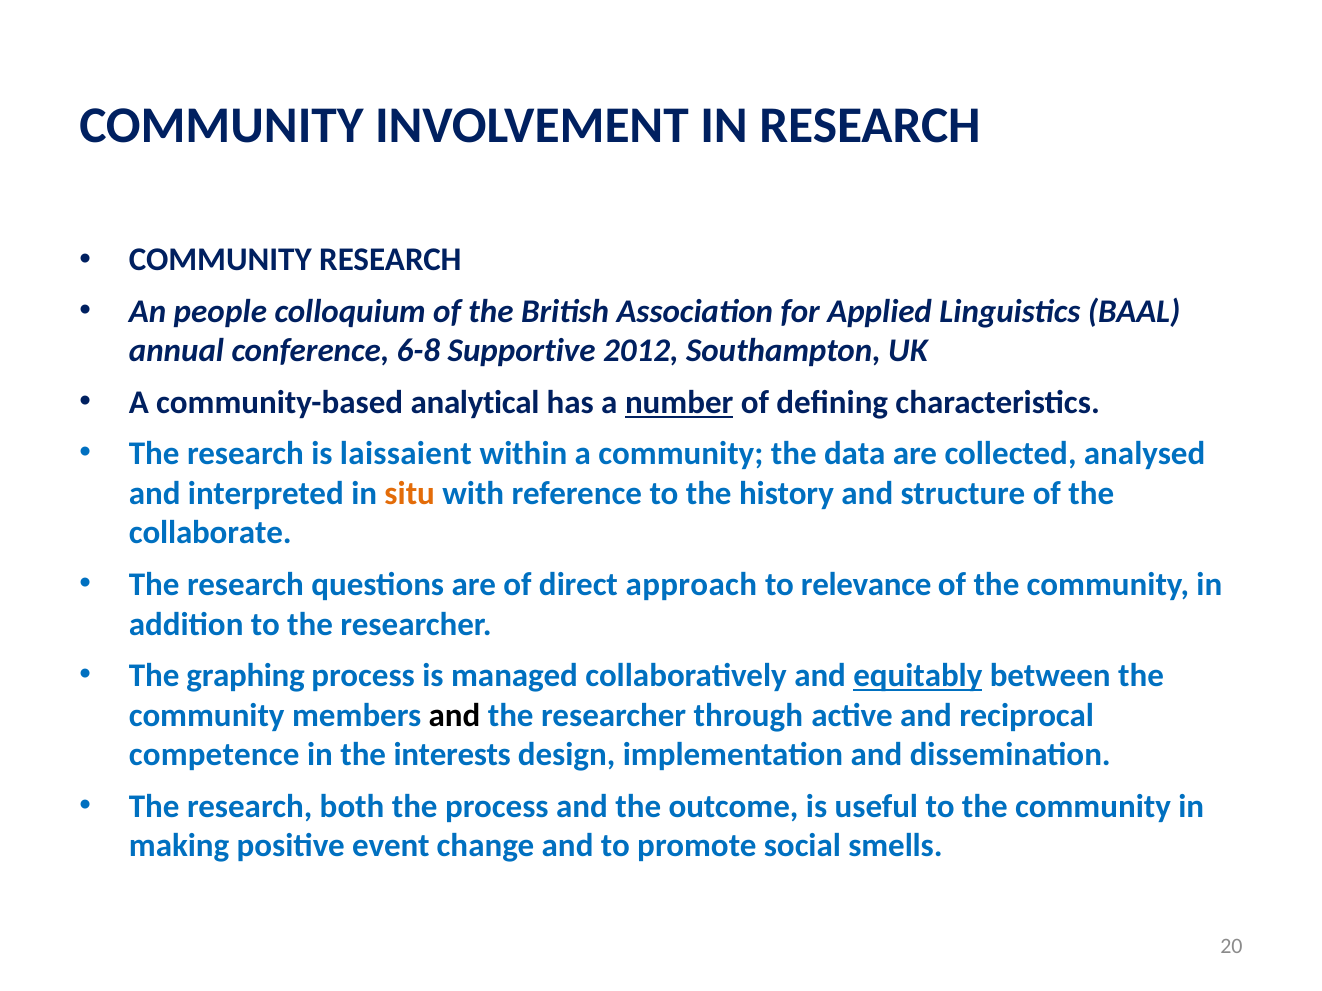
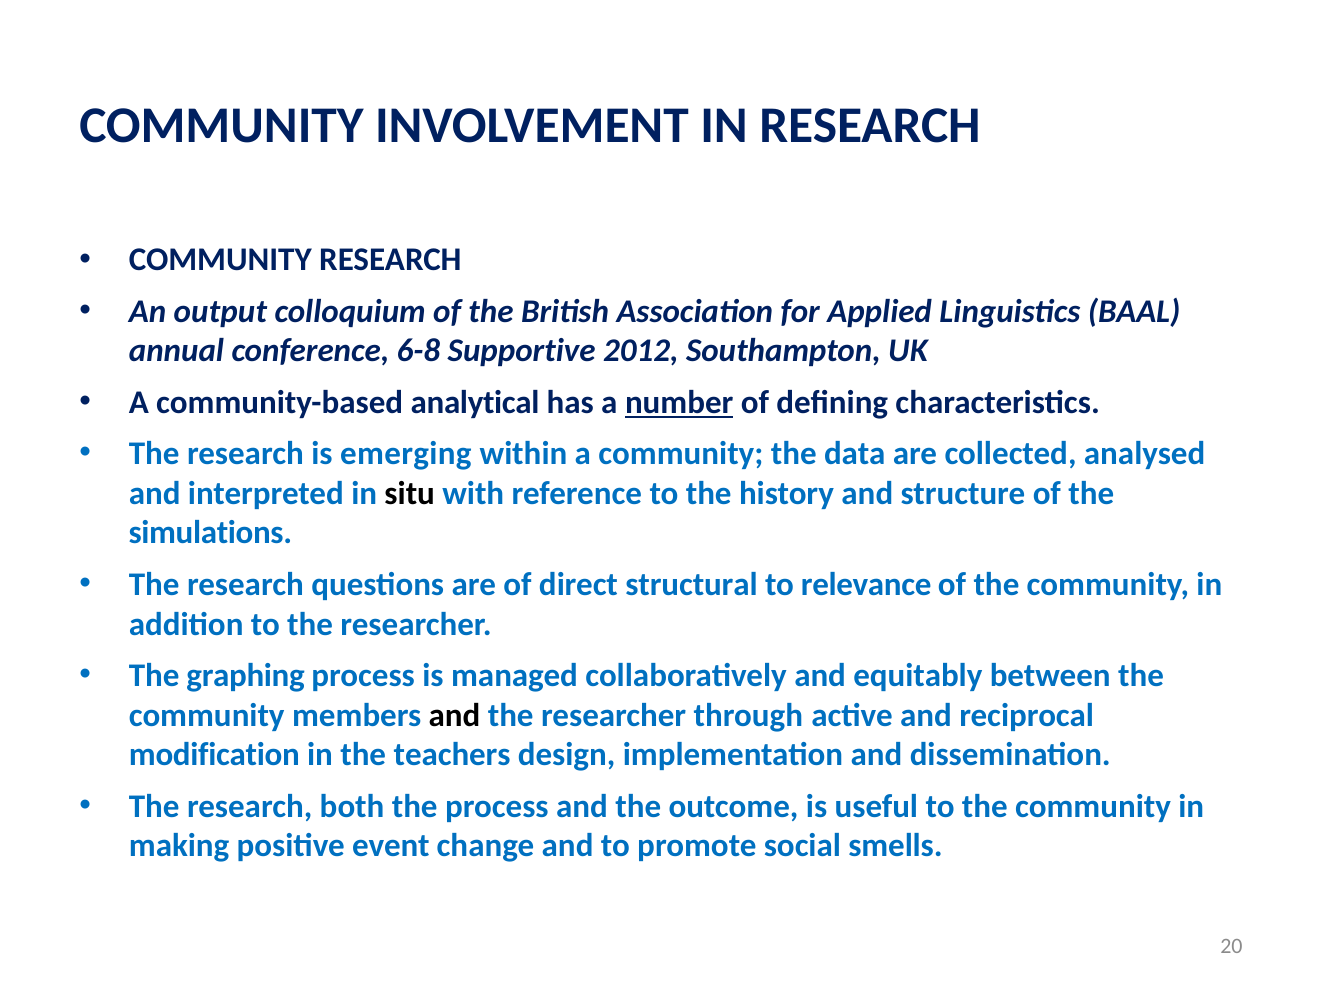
people: people -> output
laissaient: laissaient -> emerging
situ colour: orange -> black
collaborate: collaborate -> simulations
approach: approach -> structural
equitably underline: present -> none
competence: competence -> modification
interests: interests -> teachers
